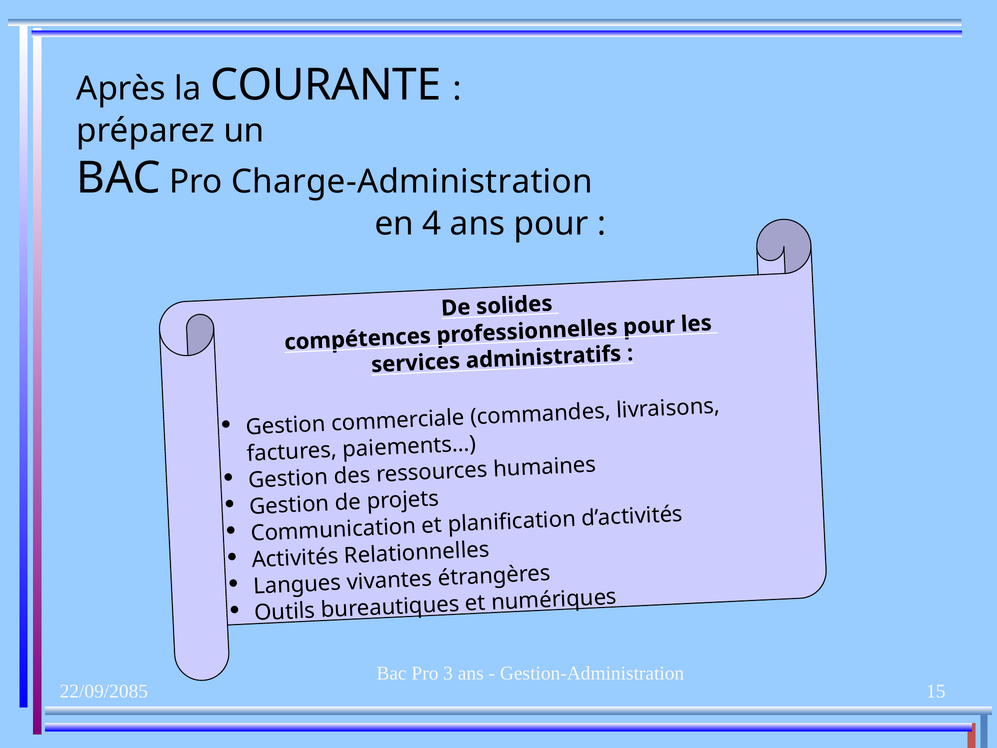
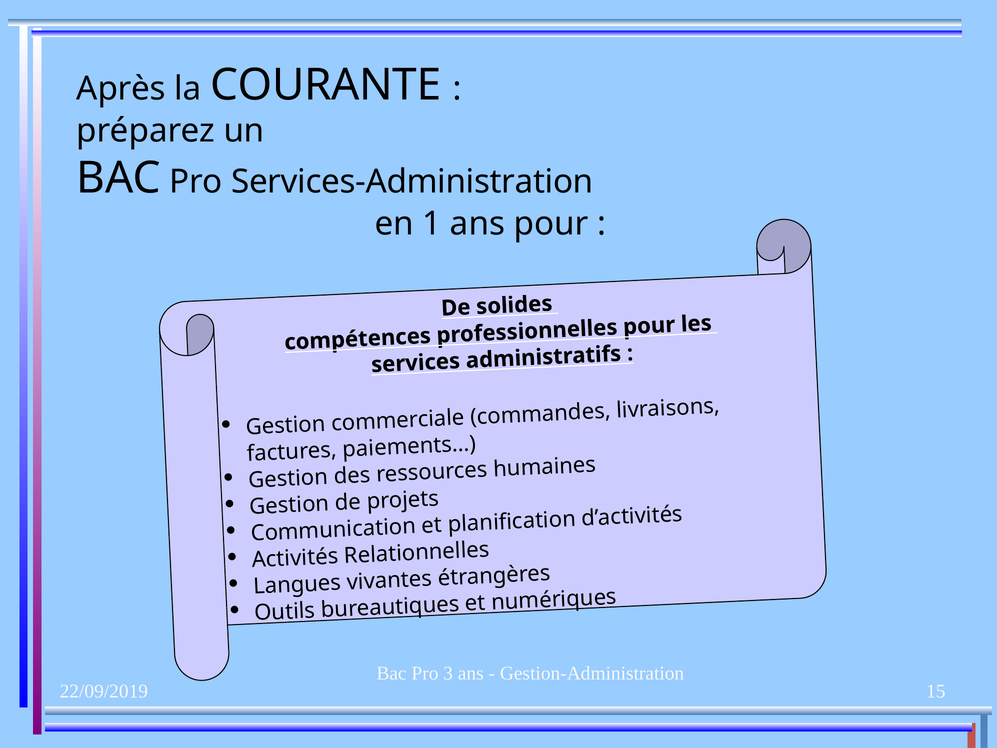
Charge-Administration: Charge-Administration -> Services-Administration
4: 4 -> 1
22/09/2085: 22/09/2085 -> 22/09/2019
